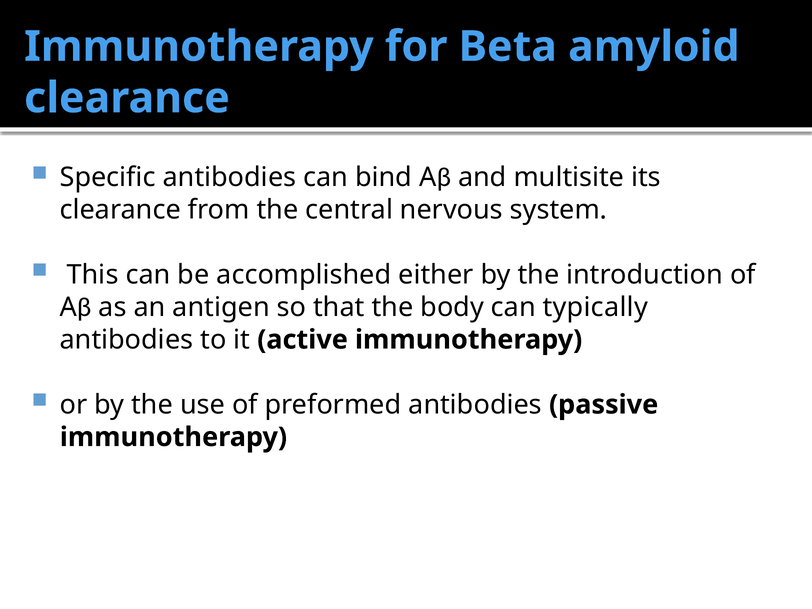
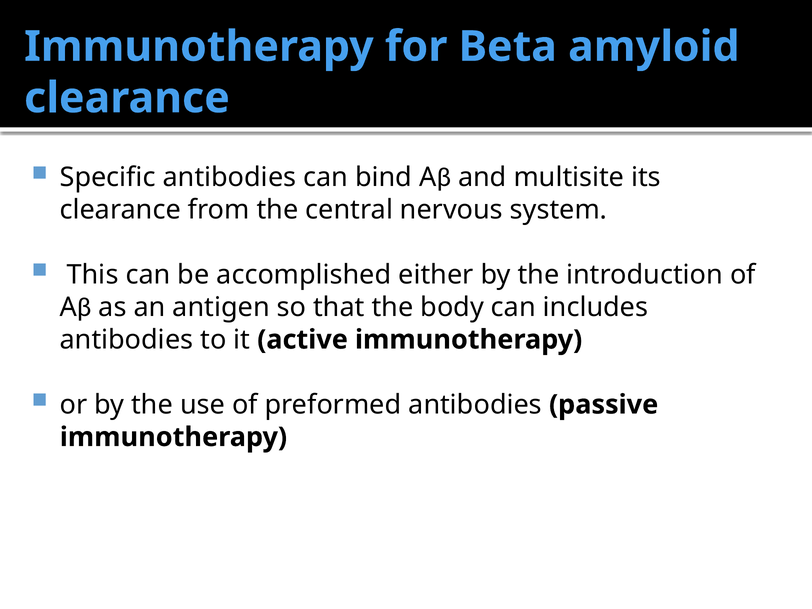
typically: typically -> includes
